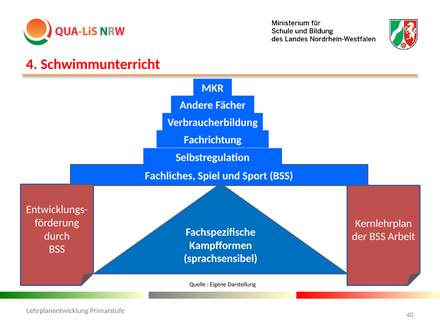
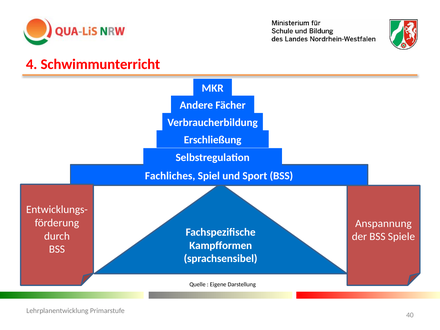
Fachrichtung: Fachrichtung -> Erschließung
Kernlehrplan: Kernlehrplan -> Anspannung
Arbeit: Arbeit -> Spiele
